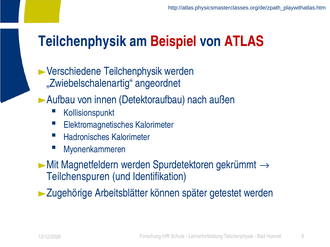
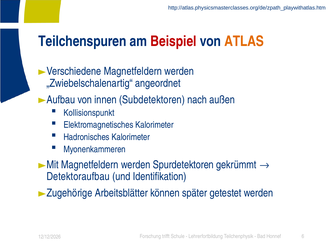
Teilchenphysik at (82, 41): Teilchenphysik -> Teilchenspuren
ATLAS colour: red -> orange
Teilchenphysik at (133, 72): Teilchenphysik -> Magnetfeldern
Detektoraufbau: Detektoraufbau -> Subdetektoren
Teilchenspuren: Teilchenspuren -> Detektoraufbau
